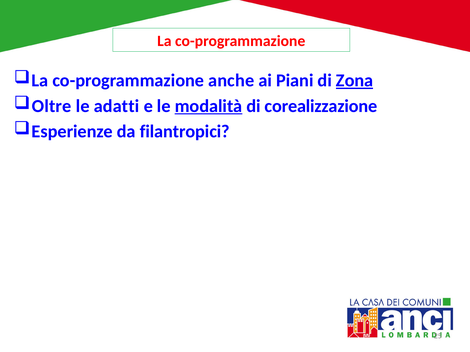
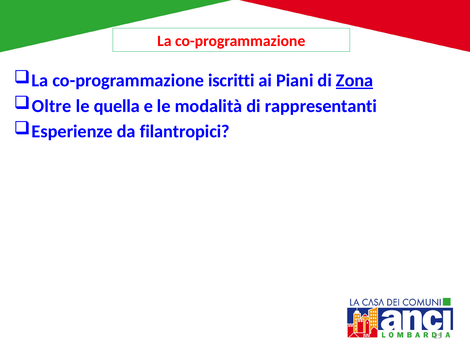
anche: anche -> iscritti
adatti: adatti -> quella
modalità underline: present -> none
corealizzazione: corealizzazione -> rappresentanti
